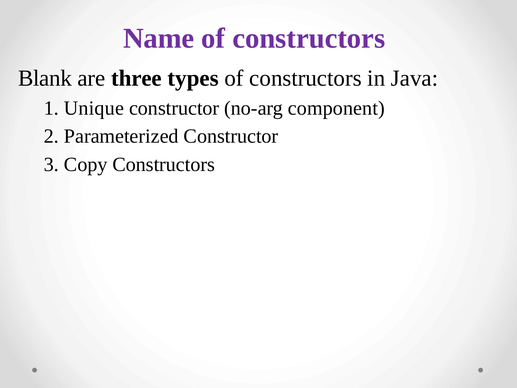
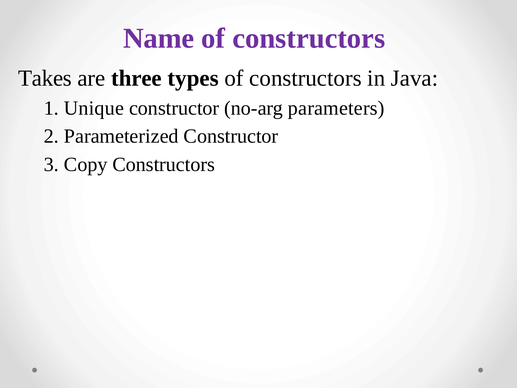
Blank: Blank -> Takes
component: component -> parameters
